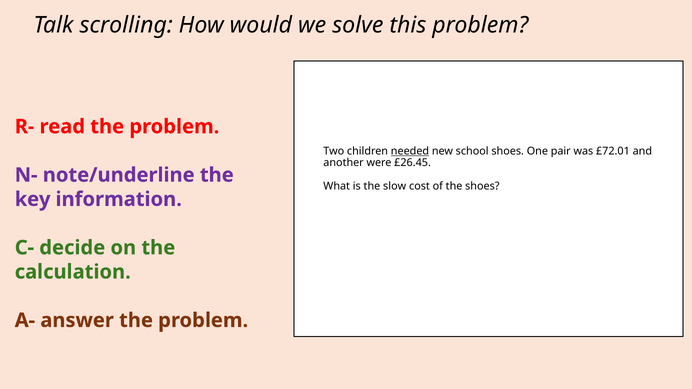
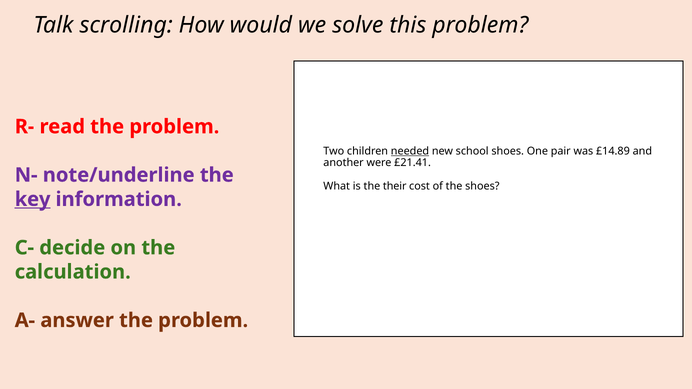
£72.01: £72.01 -> £14.89
£26.45: £26.45 -> £21.41
slow: slow -> their
key underline: none -> present
